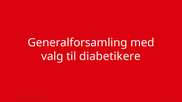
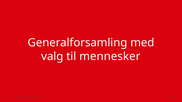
diabetikere: diabetikere -> mennesker
